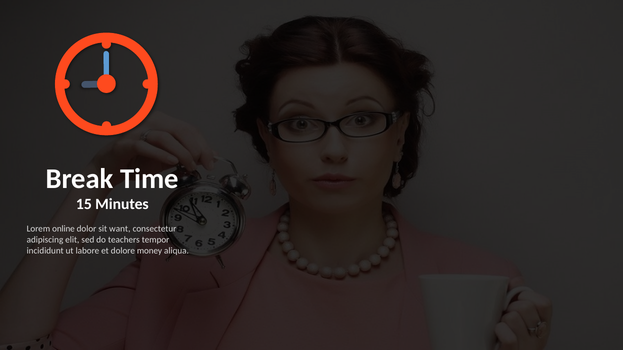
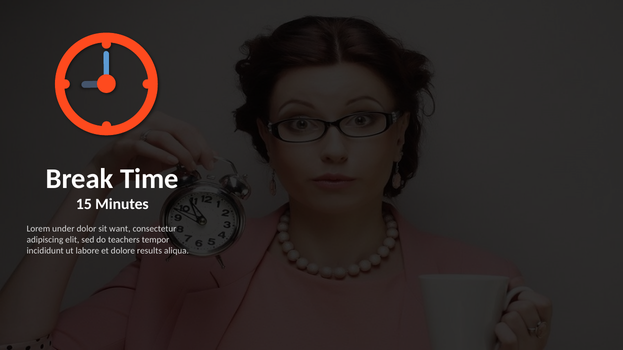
online: online -> under
money: money -> results
